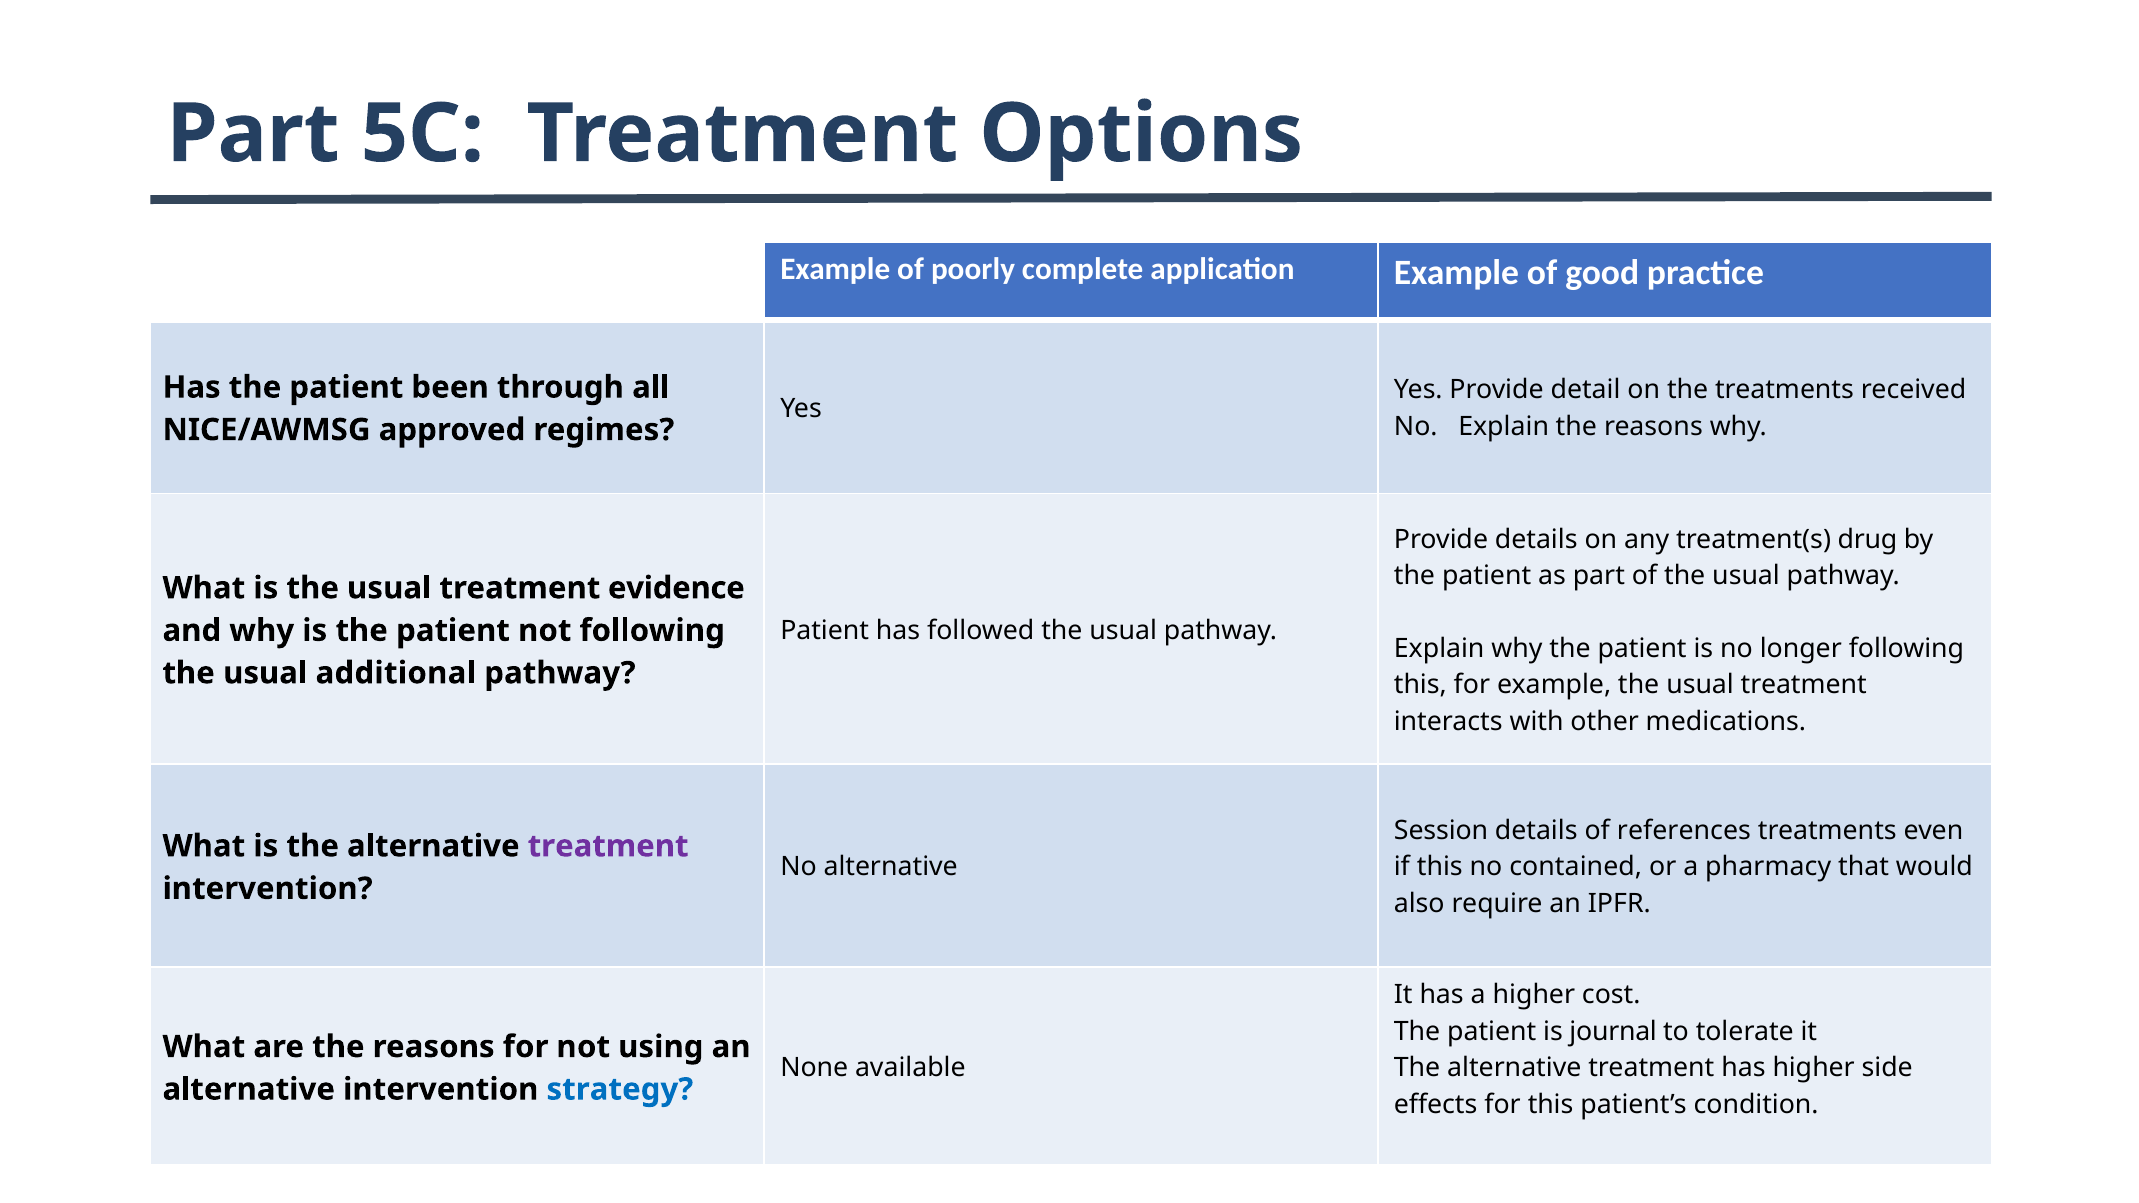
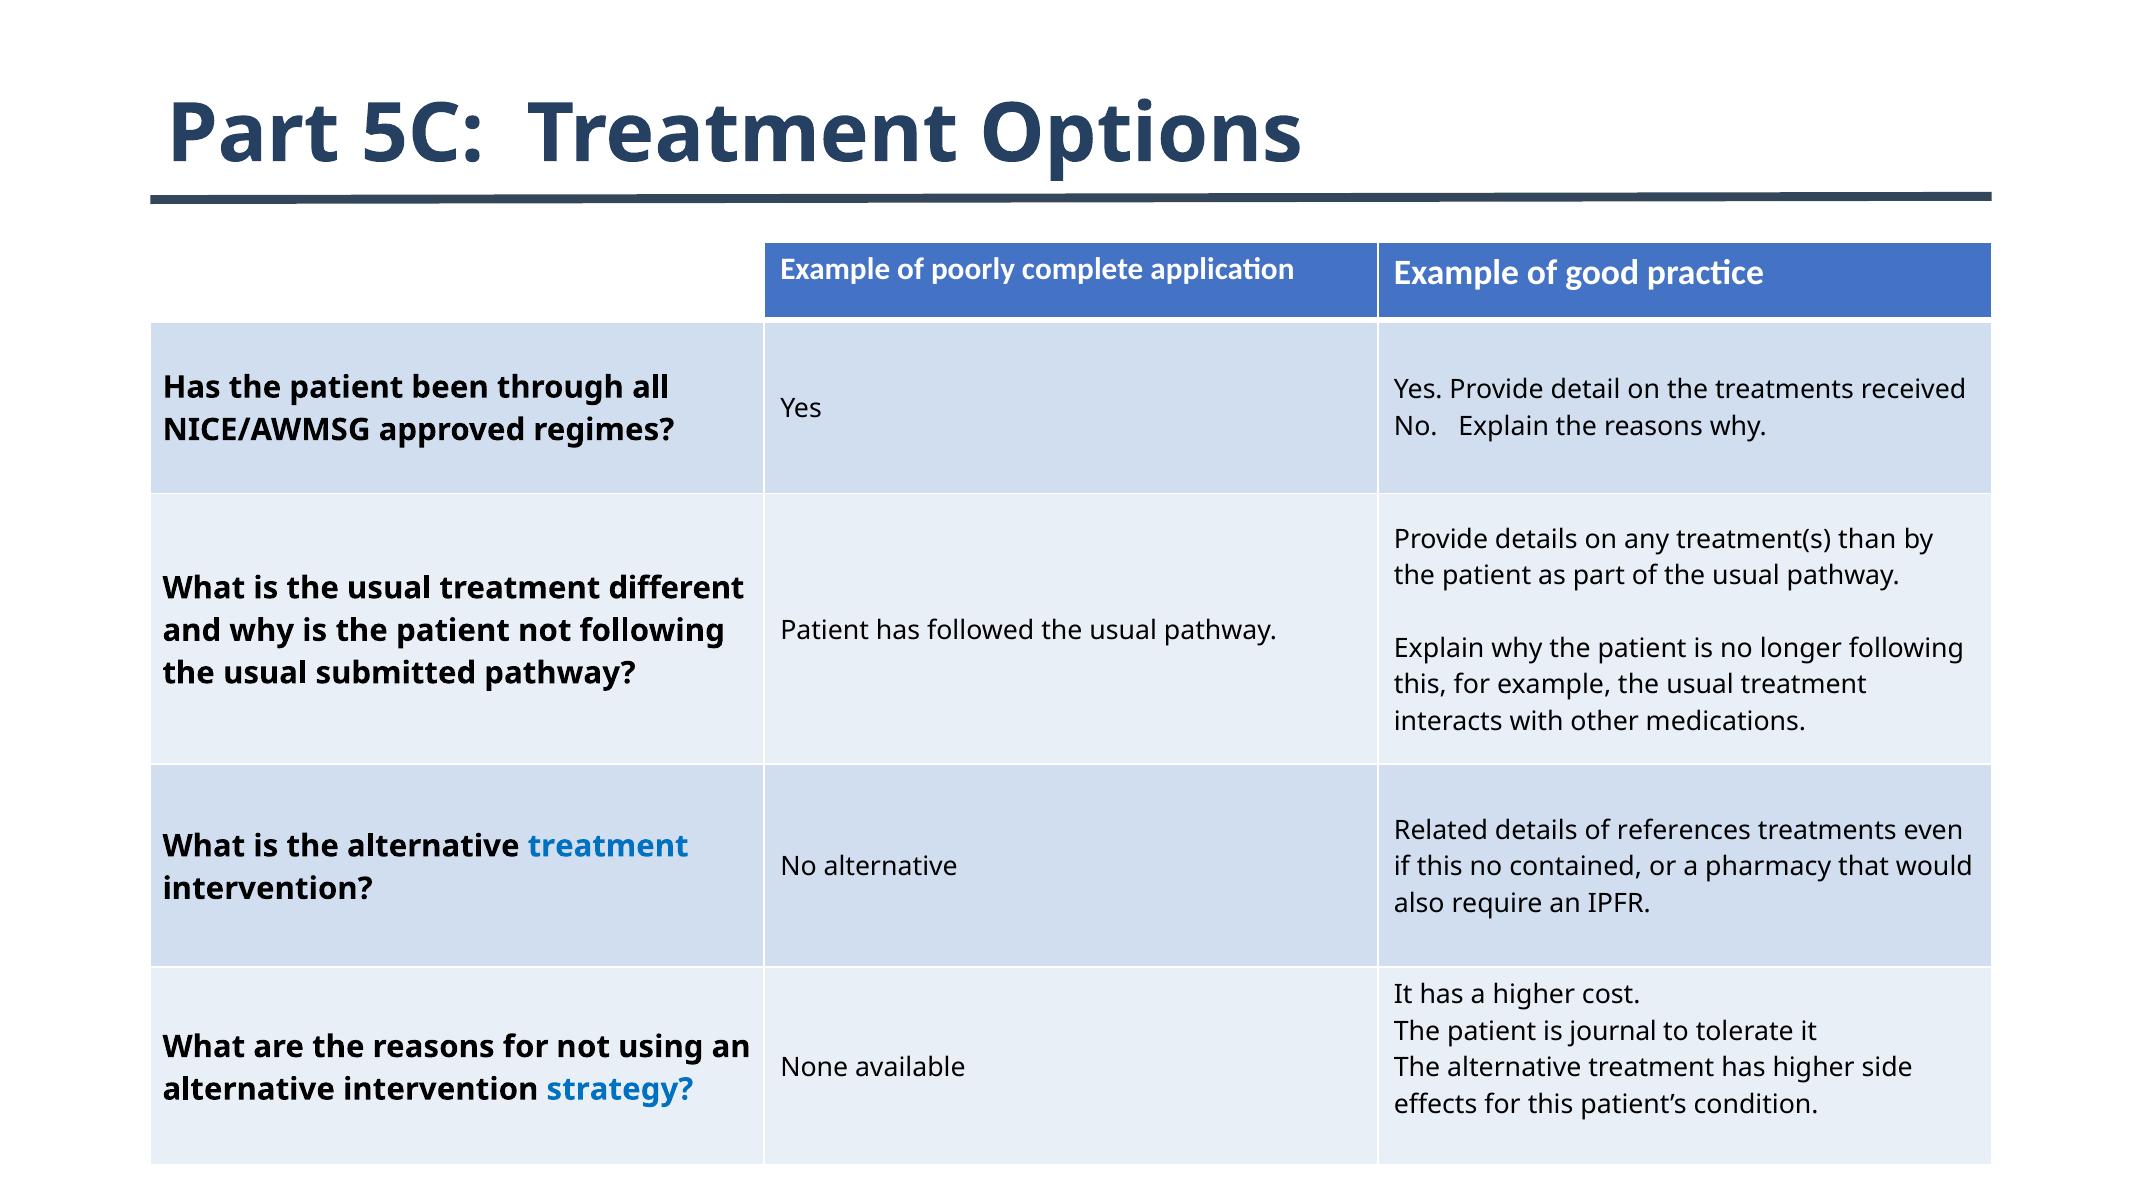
drug: drug -> than
evidence: evidence -> different
additional: additional -> submitted
Session: Session -> Related
treatment at (608, 846) colour: purple -> blue
